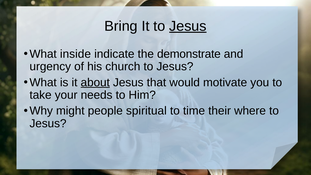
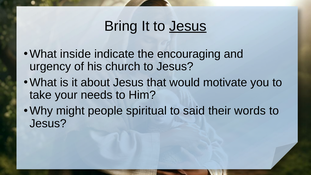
demonstrate: demonstrate -> encouraging
about underline: present -> none
time: time -> said
where: where -> words
